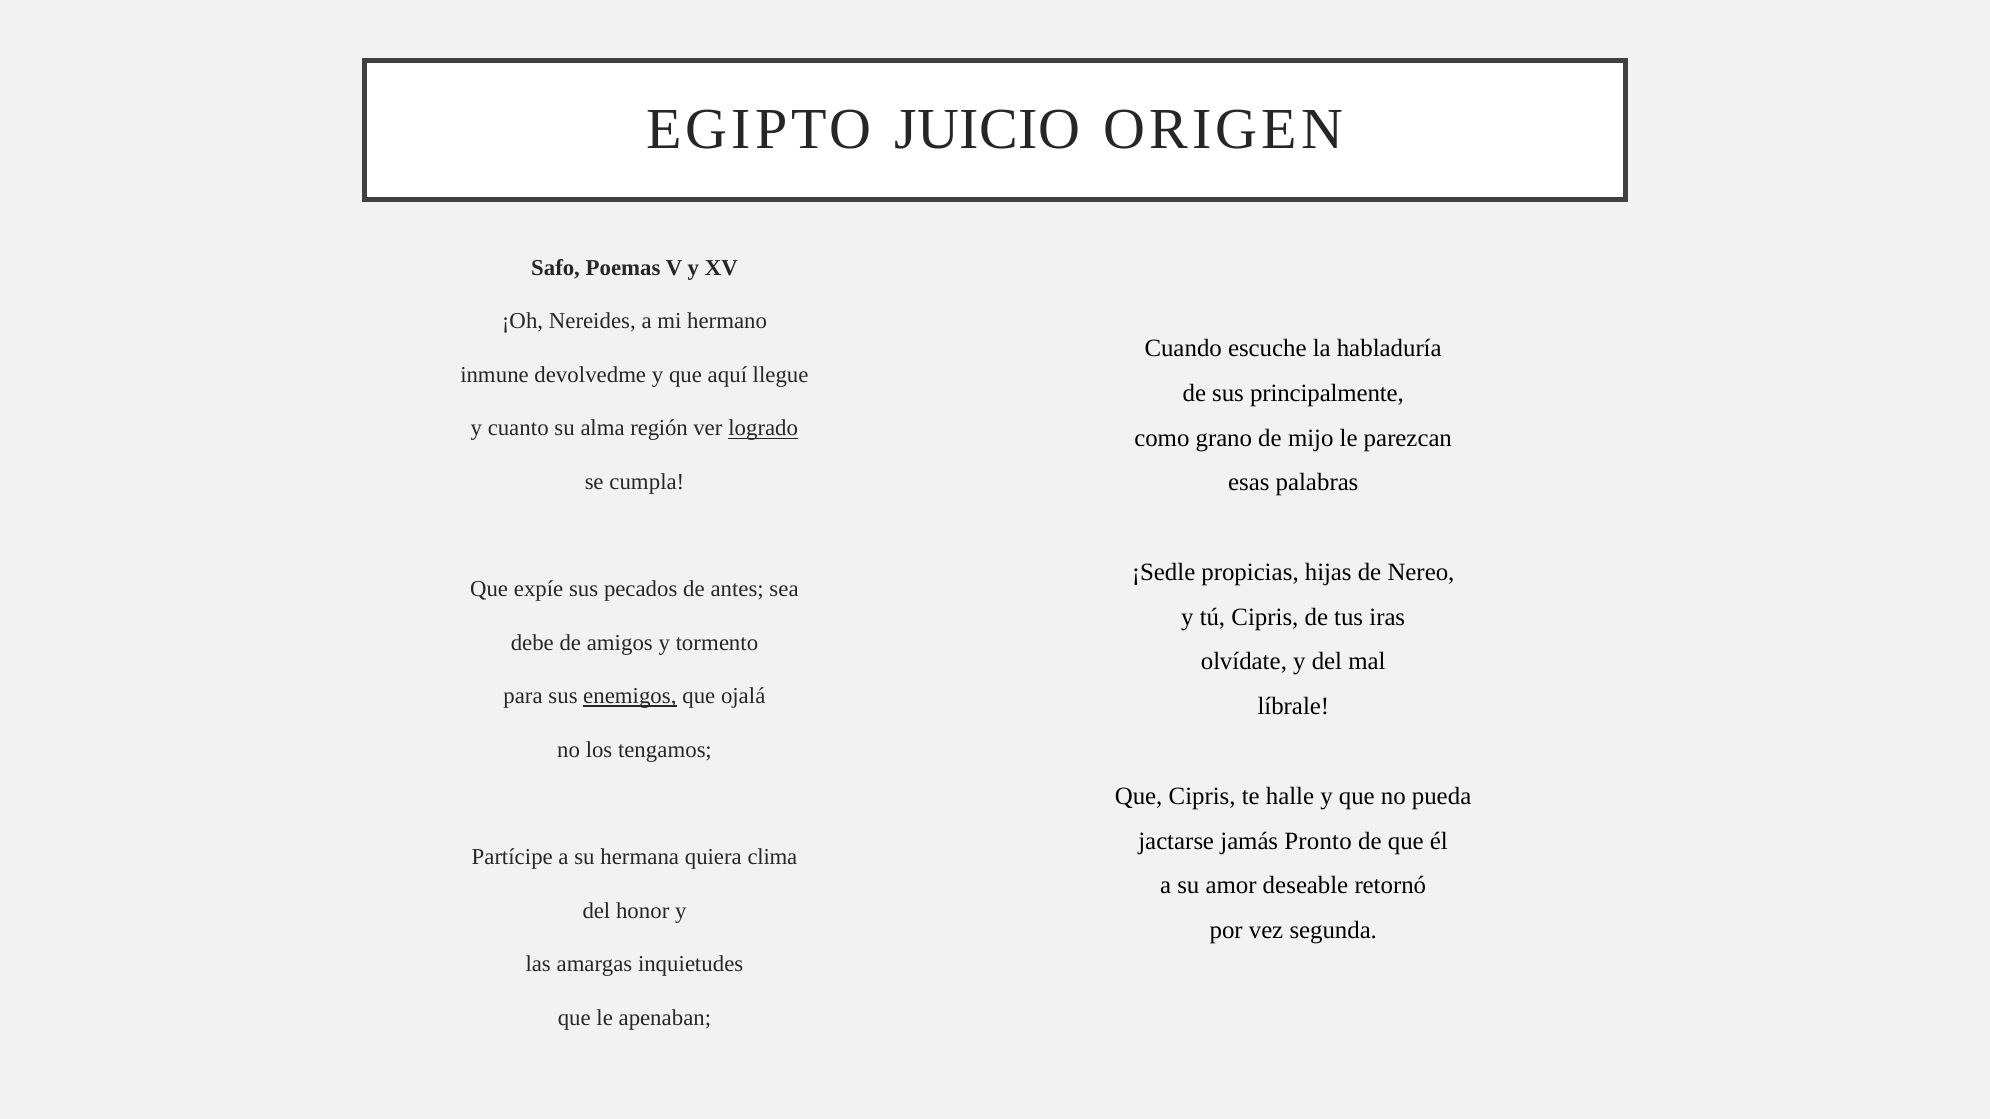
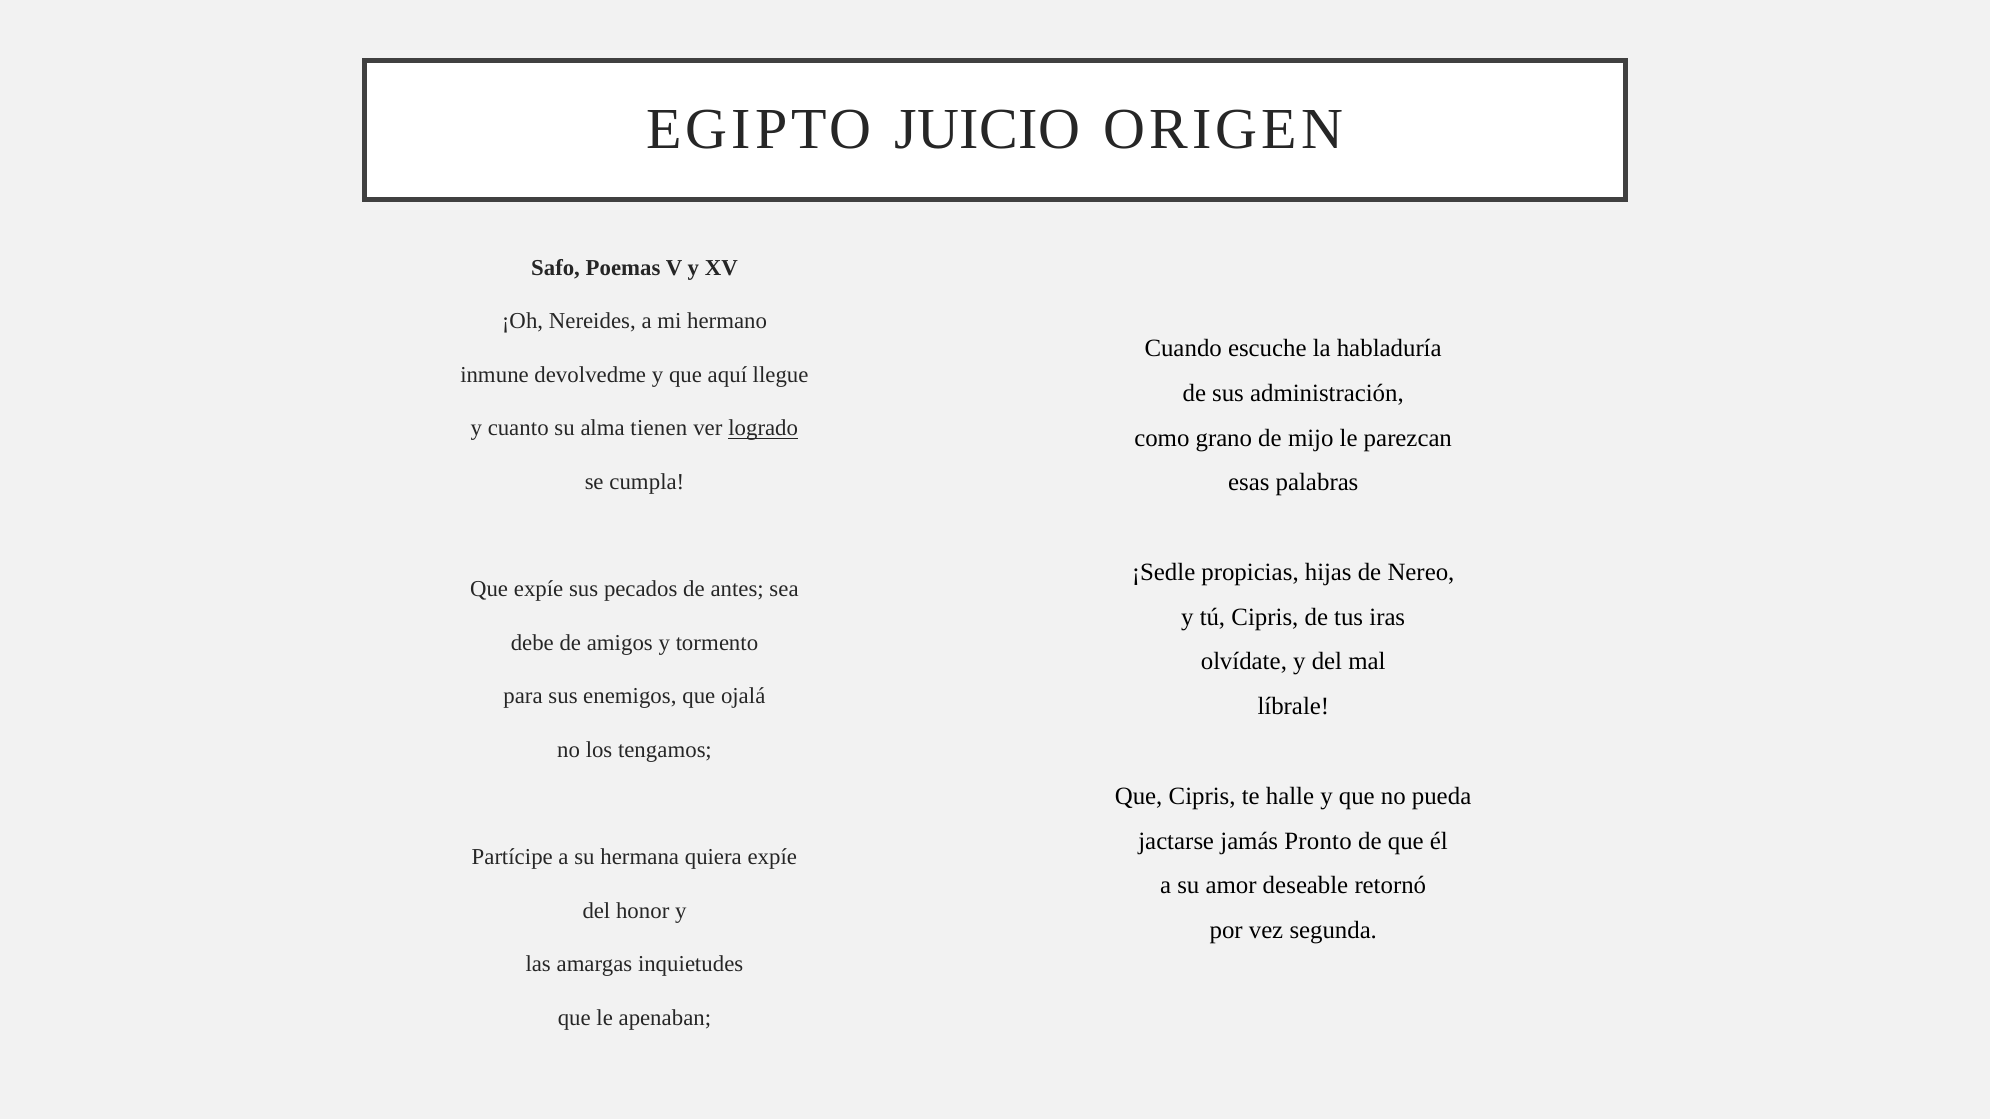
principalmente: principalmente -> administración
región: región -> tienen
enemigos underline: present -> none
quiera clima: clima -> expíe
